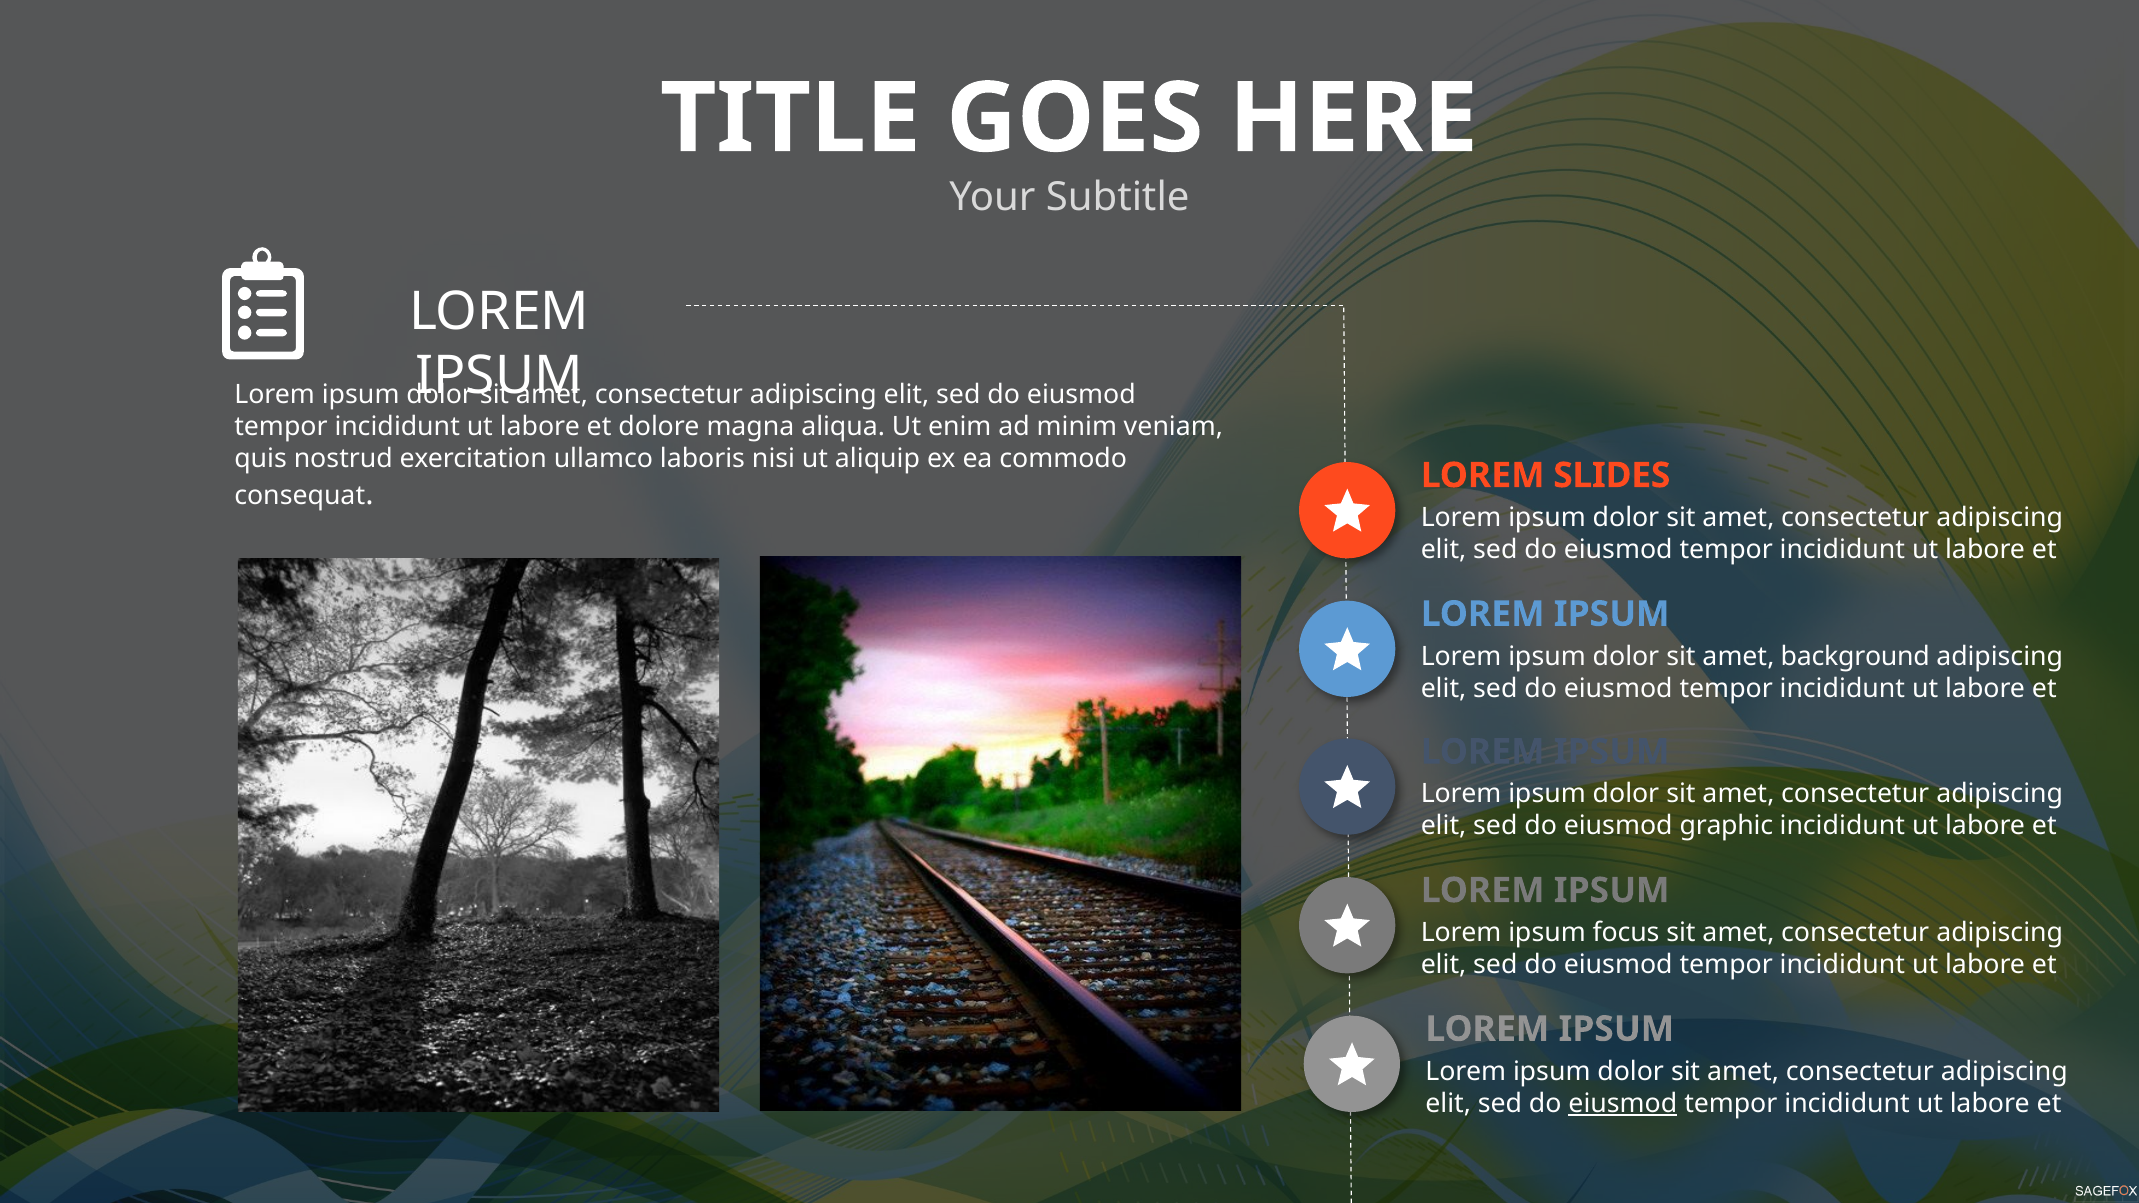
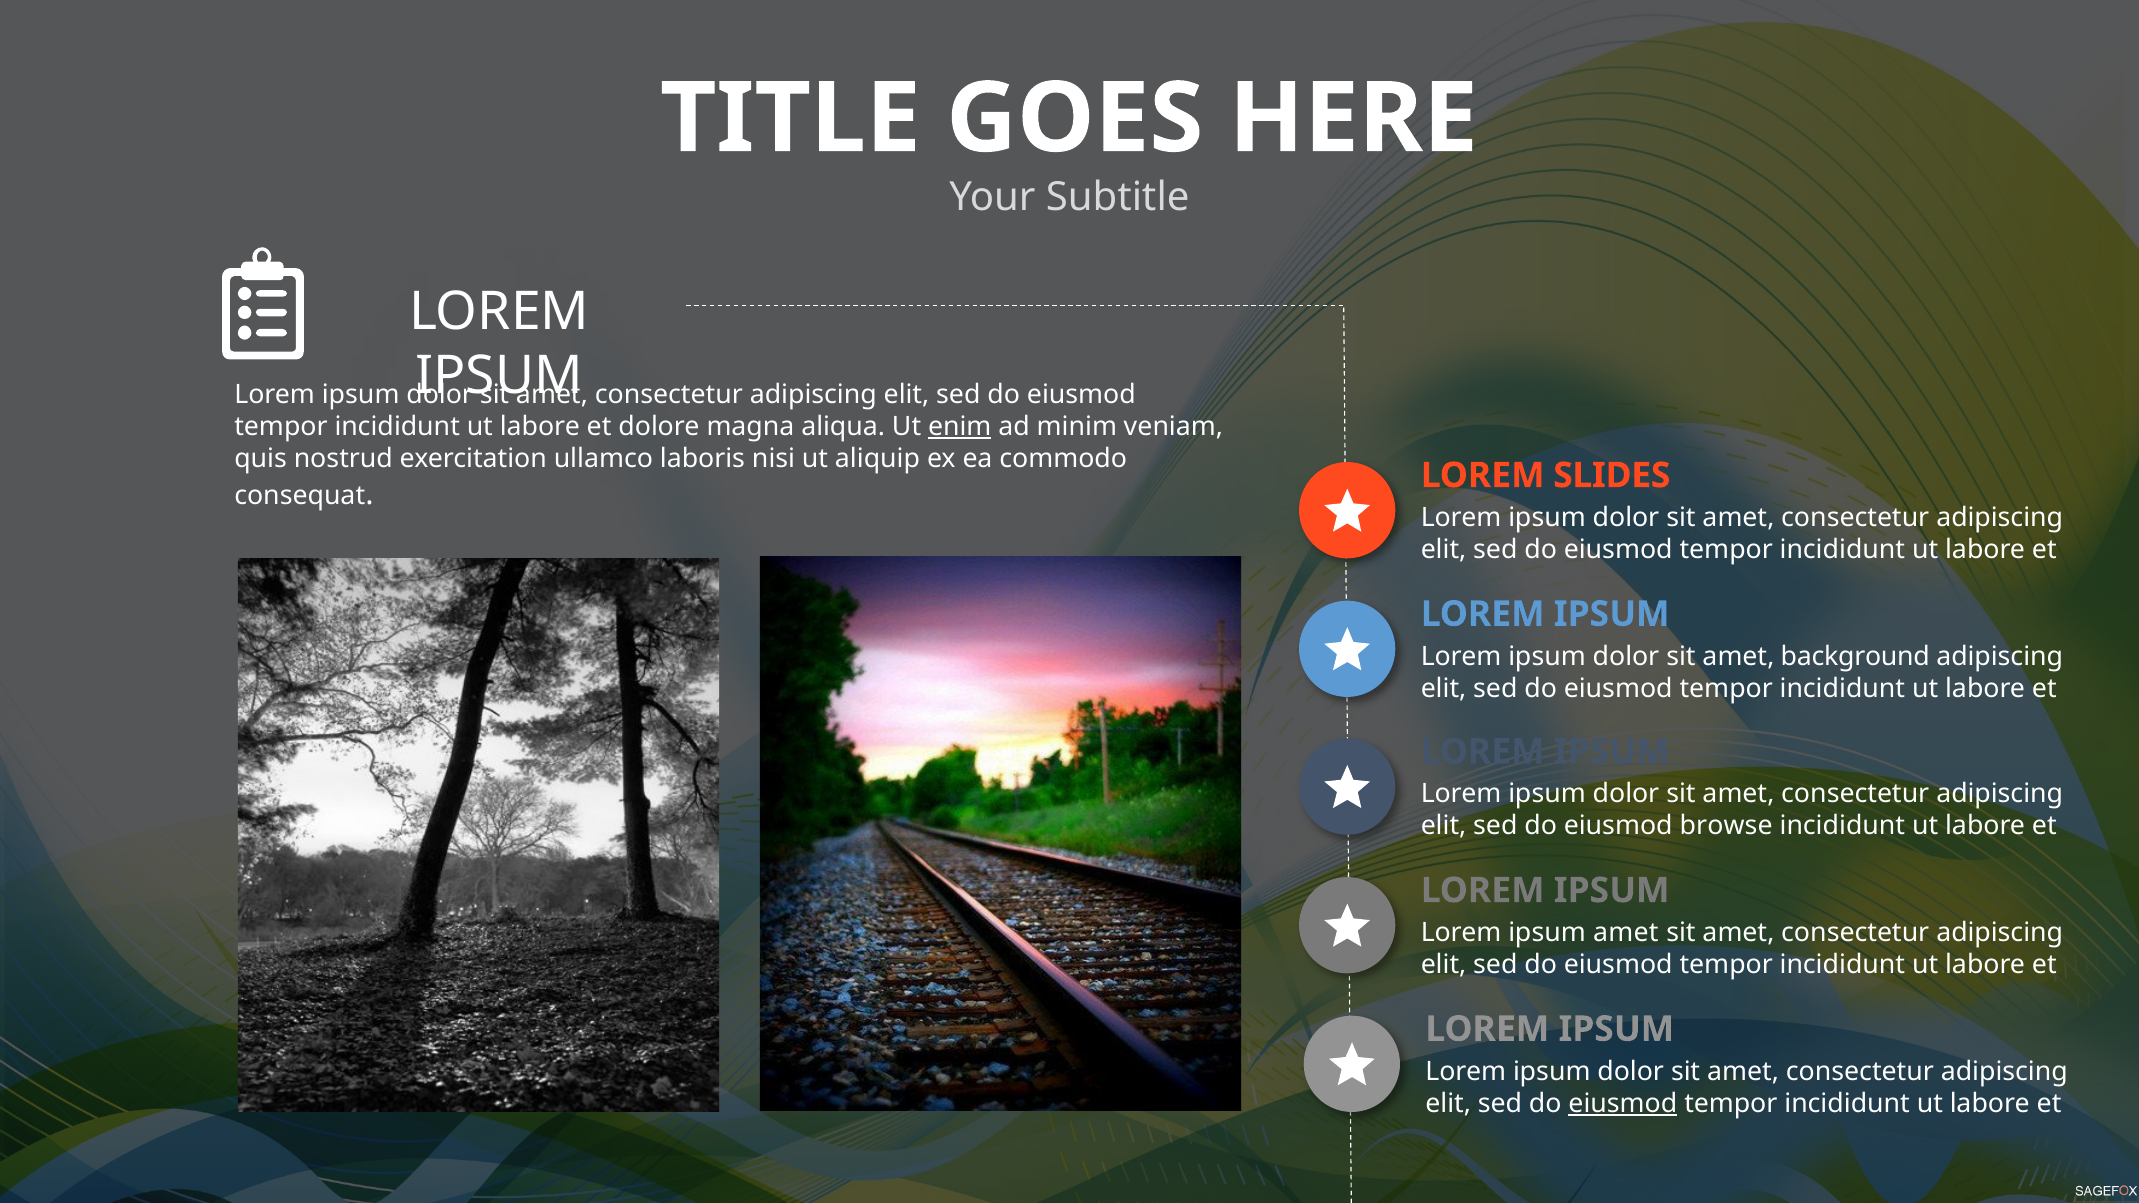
enim underline: none -> present
graphic: graphic -> browse
ipsum focus: focus -> amet
